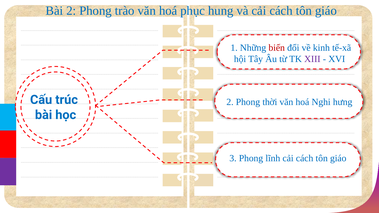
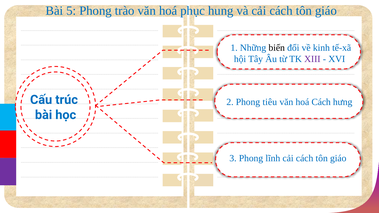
Bài 2: 2 -> 5
biến colour: red -> black
thời: thời -> tiêu
hoá Nghi: Nghi -> Cách
